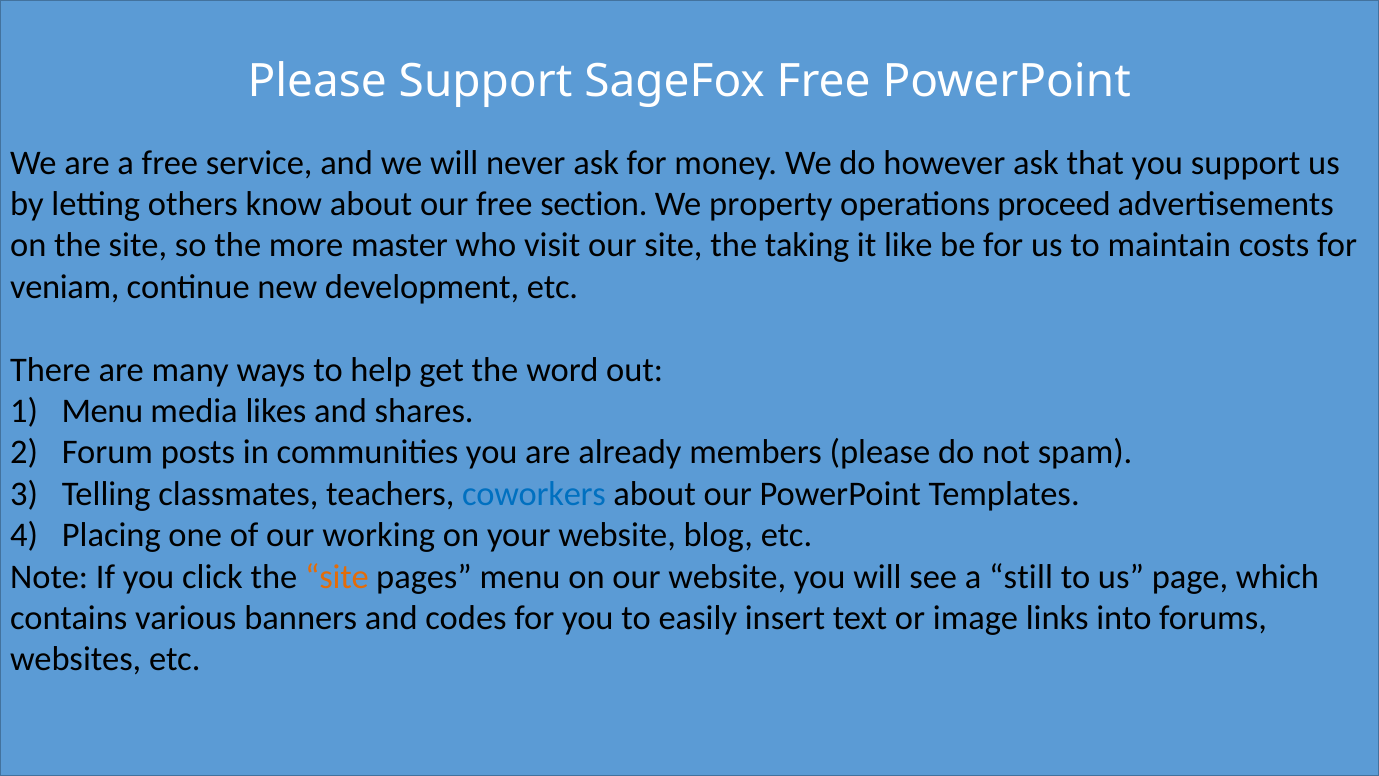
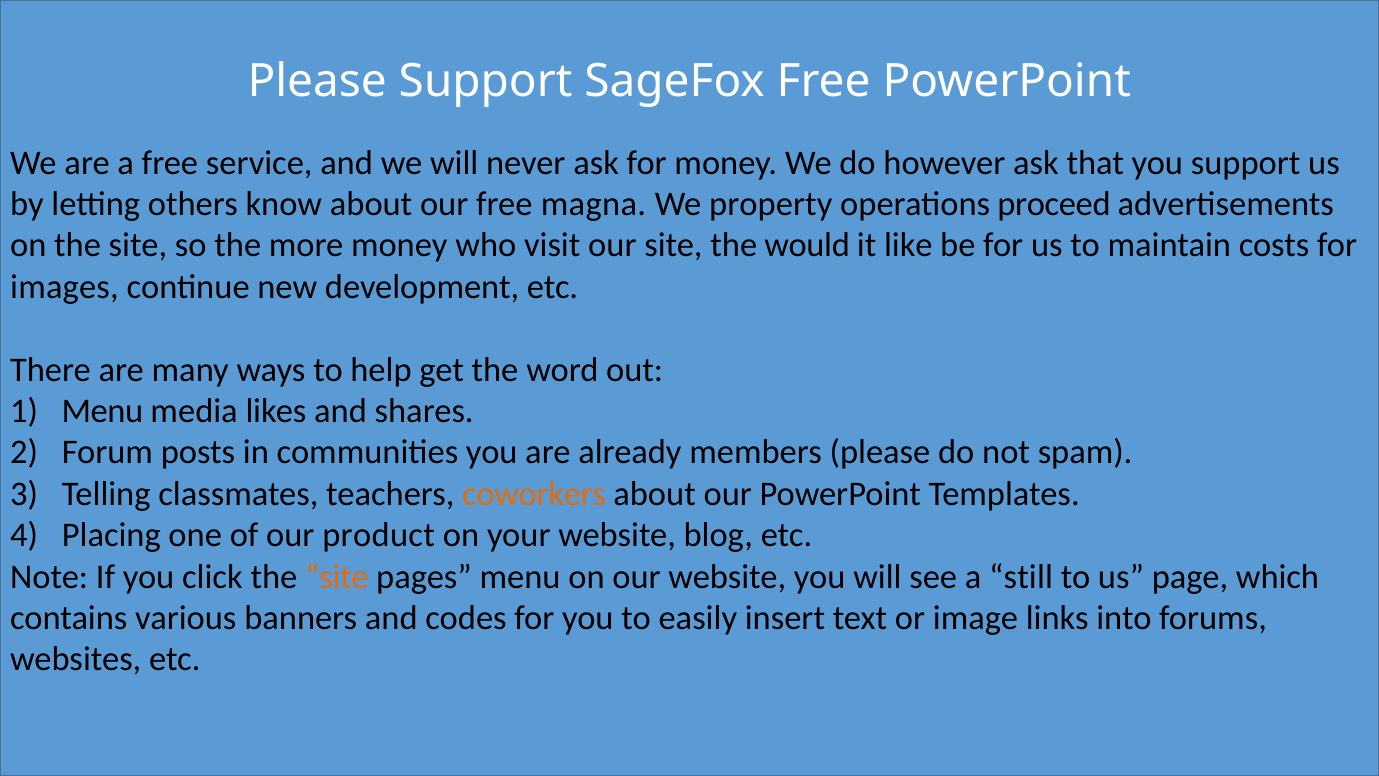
section: section -> magna
more master: master -> money
taking: taking -> would
veniam: veniam -> images
coworkers colour: blue -> orange
working: working -> product
